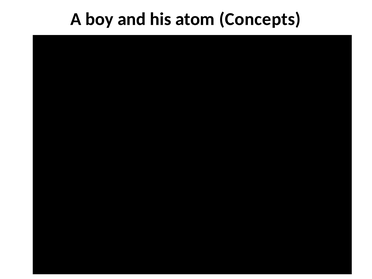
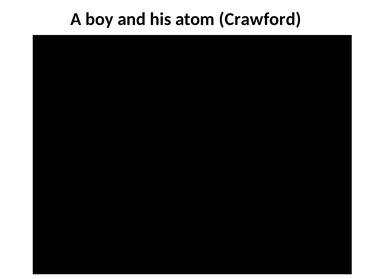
Concepts: Concepts -> Crawford
